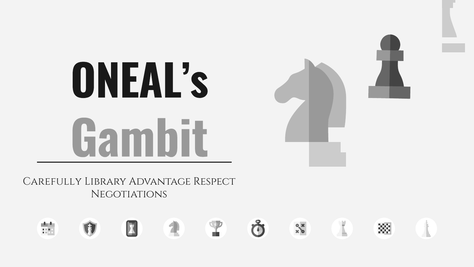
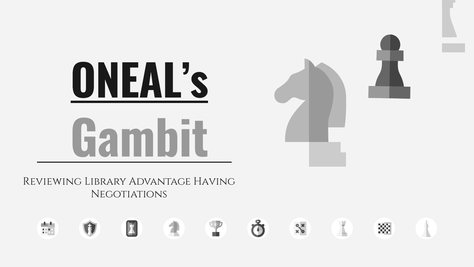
ONEAL’s underline: none -> present
Carefully: Carefully -> Reviewing
Respect: Respect -> Having
